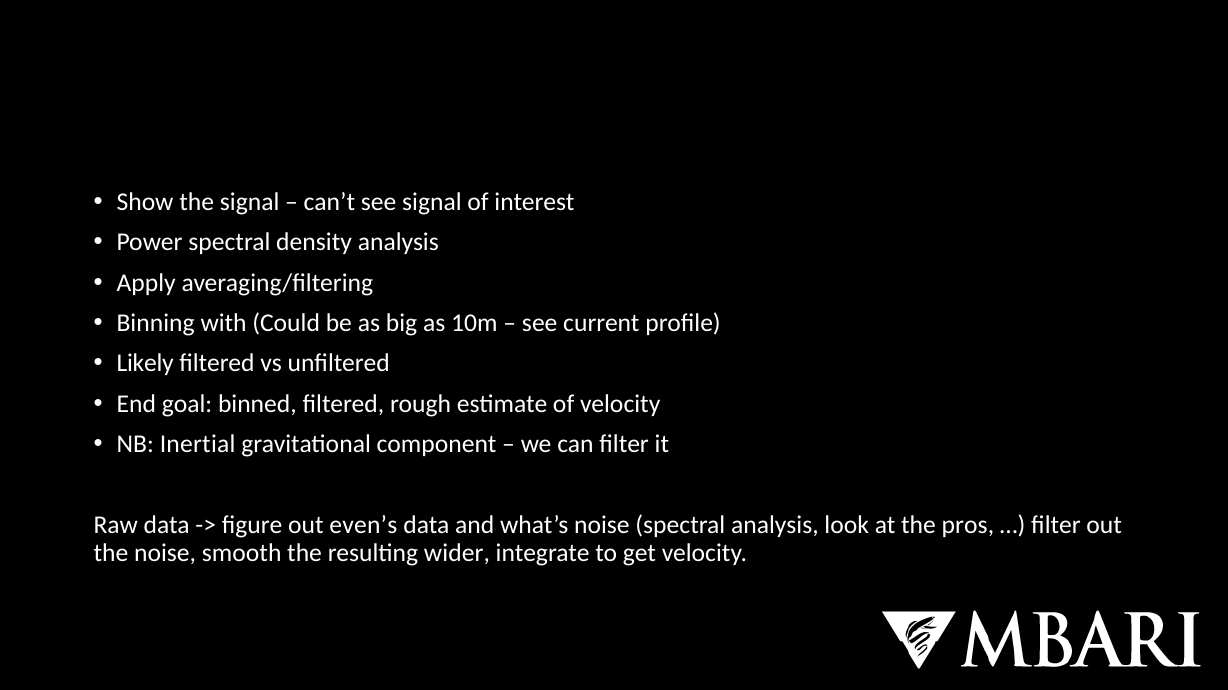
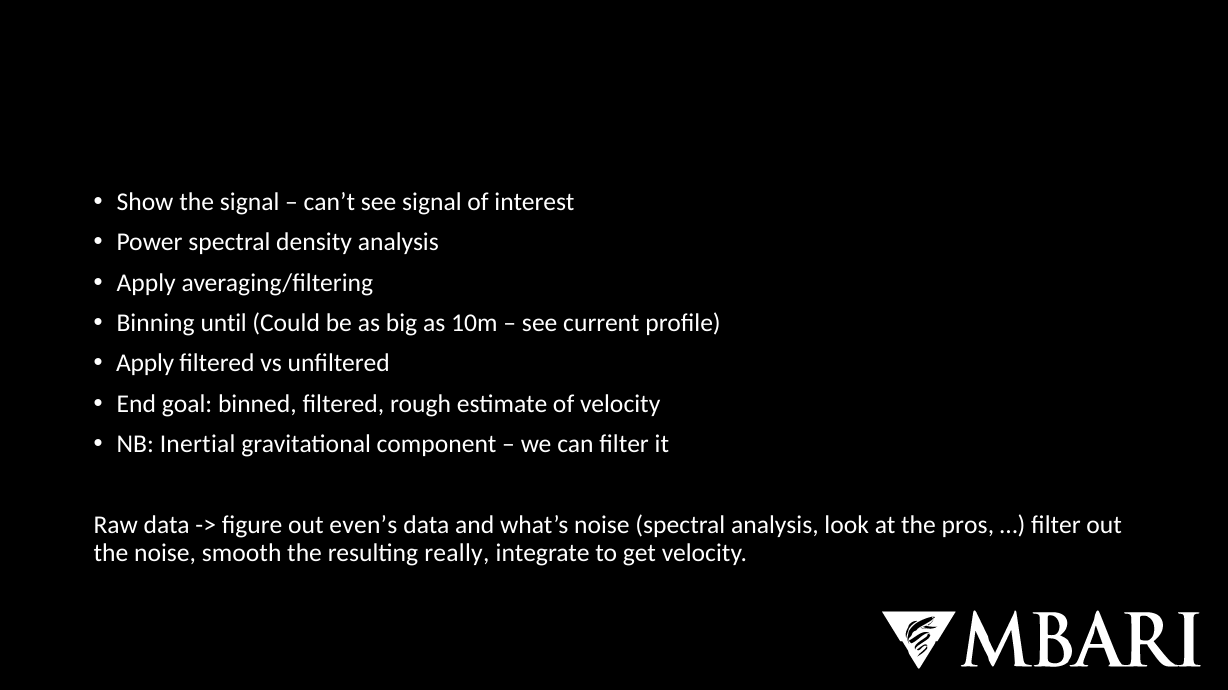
with: with -> until
Likely at (145, 364): Likely -> Apply
wider: wider -> really
